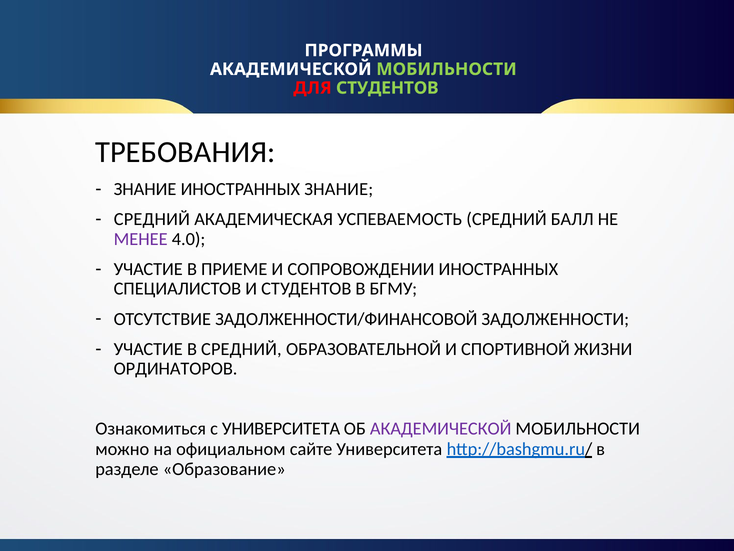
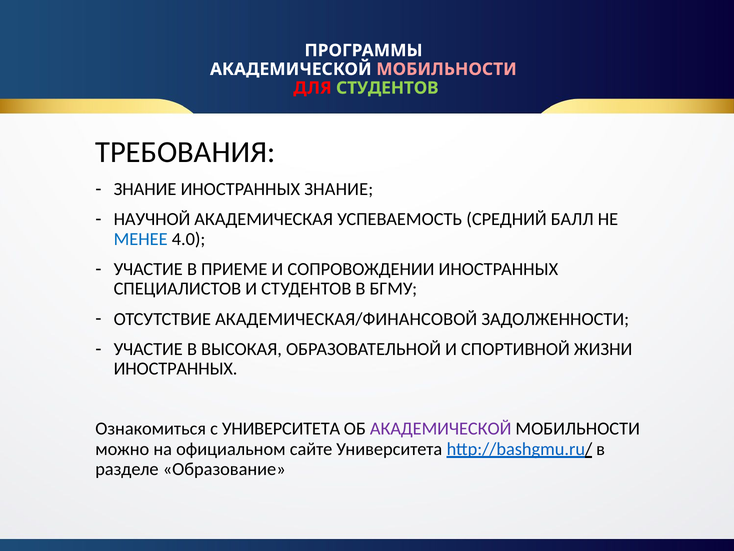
МОБИЛЬНОСТИ at (447, 69) colour: light green -> pink
СРЕДНИЙ at (152, 219): СРЕДНИЙ -> НАУЧНОЙ
МЕНЕЕ colour: purple -> blue
ЗАДОЛЖЕННОСТИ/ФИНАНСОВОЙ: ЗАДОЛЖЕННОСТИ/ФИНАНСОВОЙ -> АКАДЕМИЧЕСКАЯ/ФИНАНСОВОЙ
В СРЕДНИЙ: СРЕДНИЙ -> ВЫСОКАЯ
ОРДИНАТОРОВ at (176, 369): ОРДИНАТОРОВ -> ИНОСТРАННЫХ
